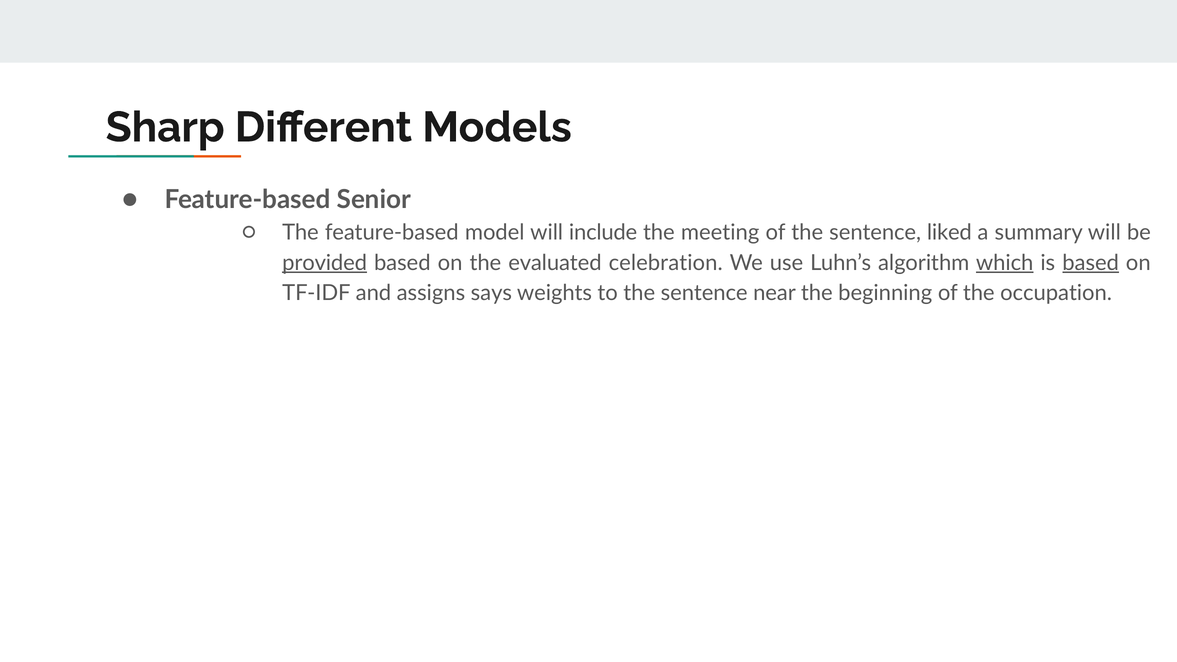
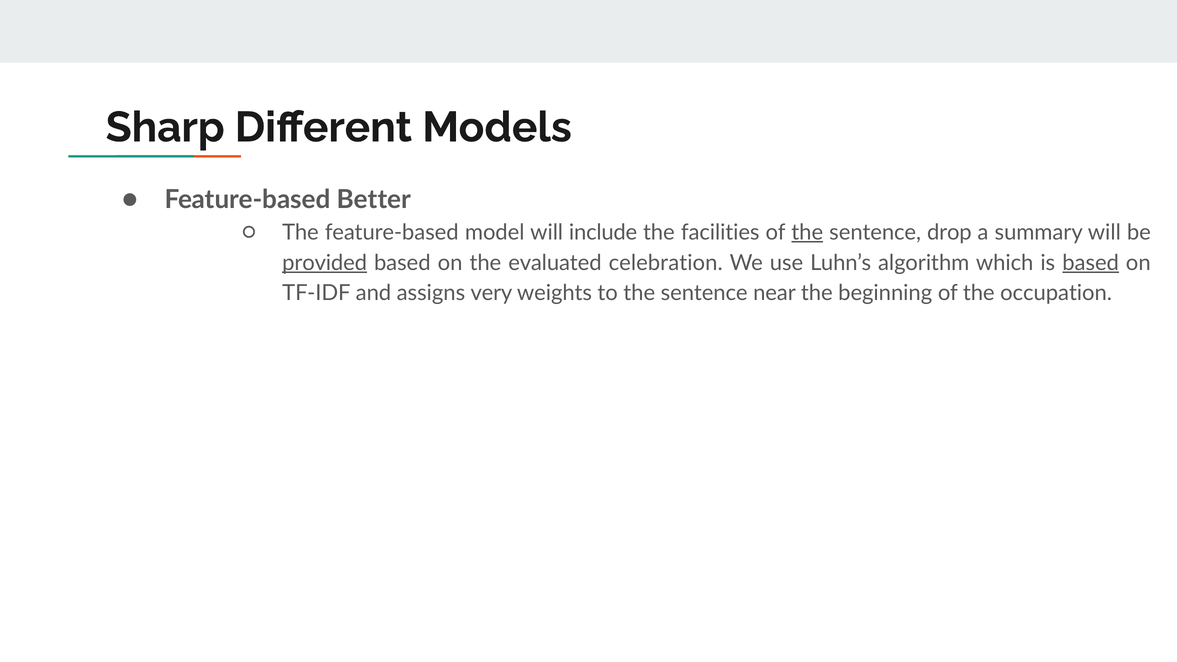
Senior: Senior -> Better
meeting: meeting -> facilities
the at (807, 232) underline: none -> present
liked: liked -> drop
which underline: present -> none
says: says -> very
